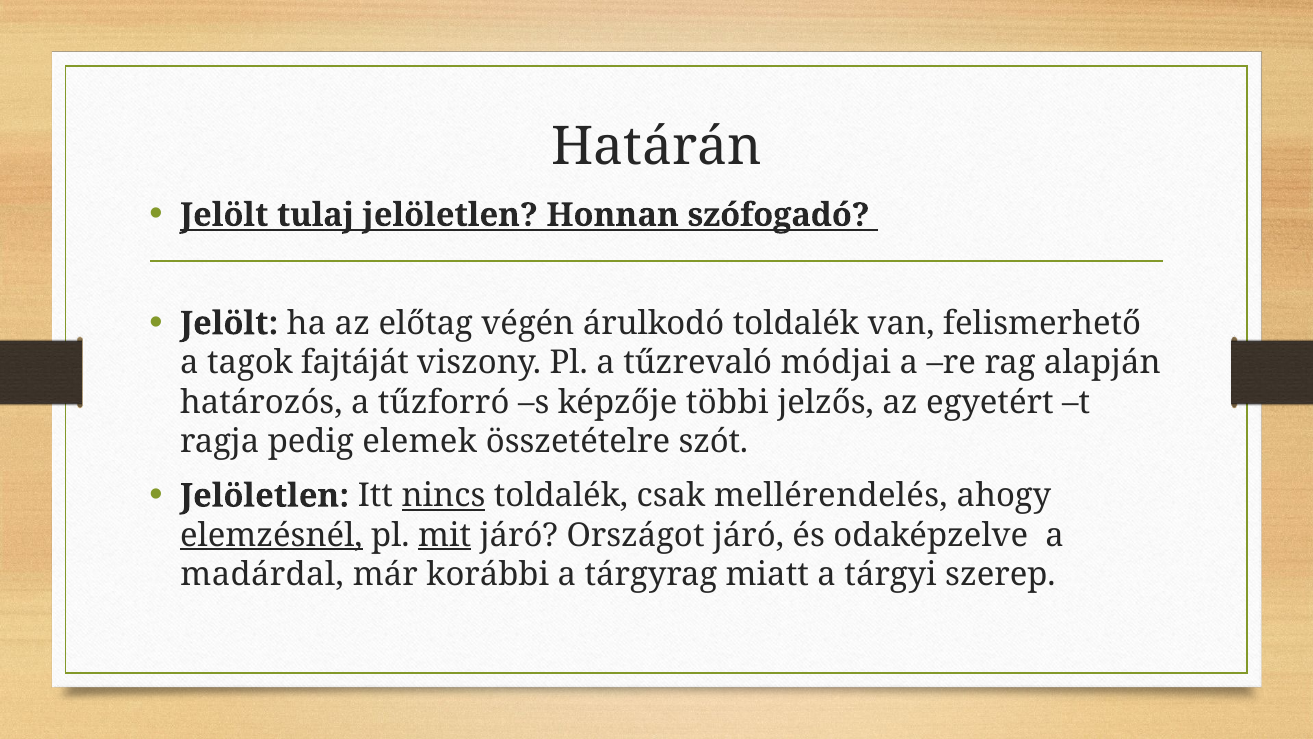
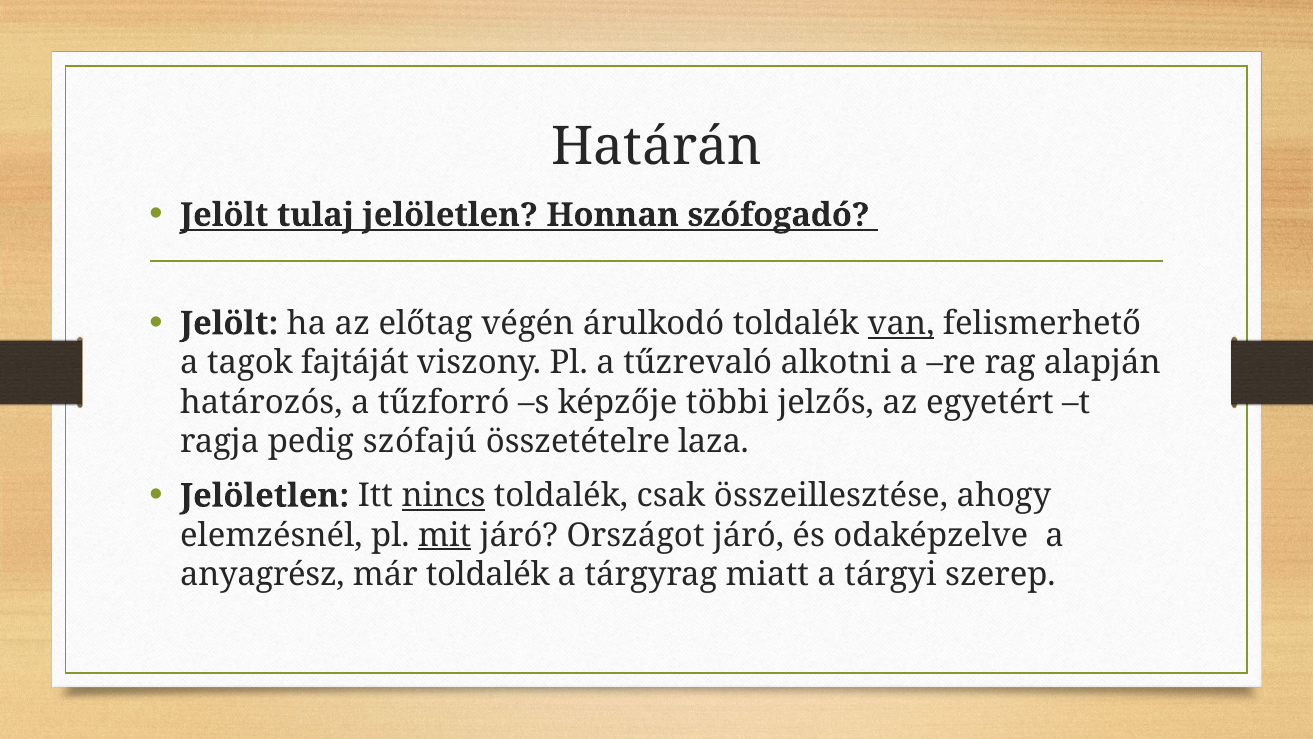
van underline: none -> present
módjai: módjai -> alkotni
elemek: elemek -> szófajú
szót: szót -> laza
mellérendelés: mellérendelés -> összeillesztése
elemzésnél underline: present -> none
madárdal: madárdal -> anyagrész
már korábbi: korábbi -> toldalék
